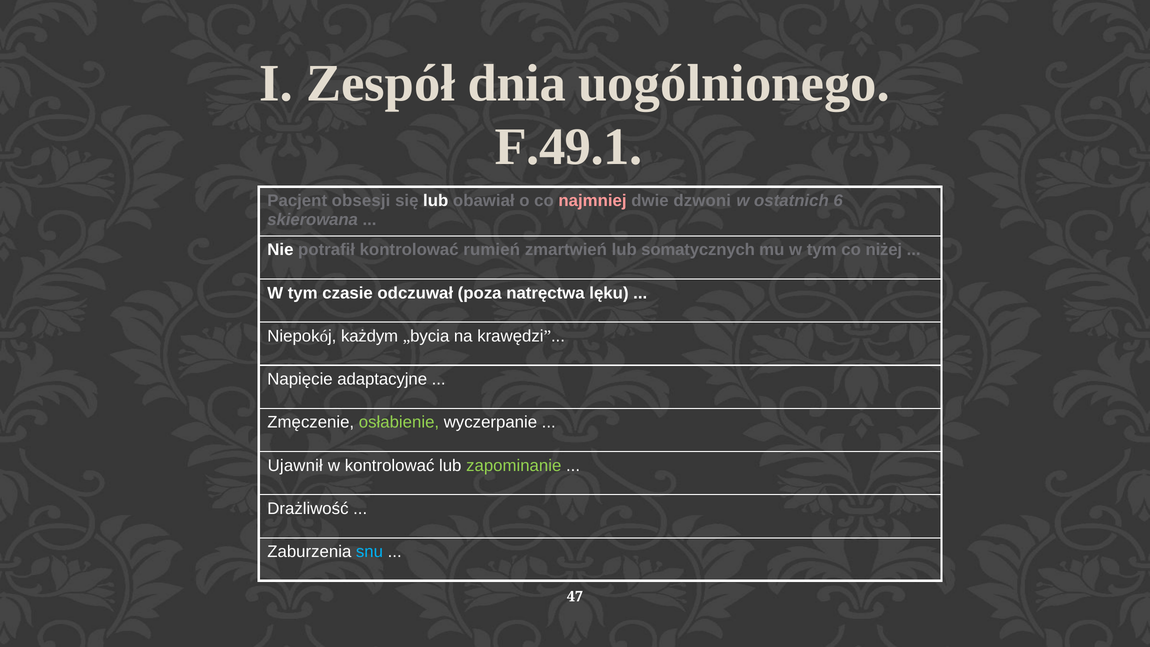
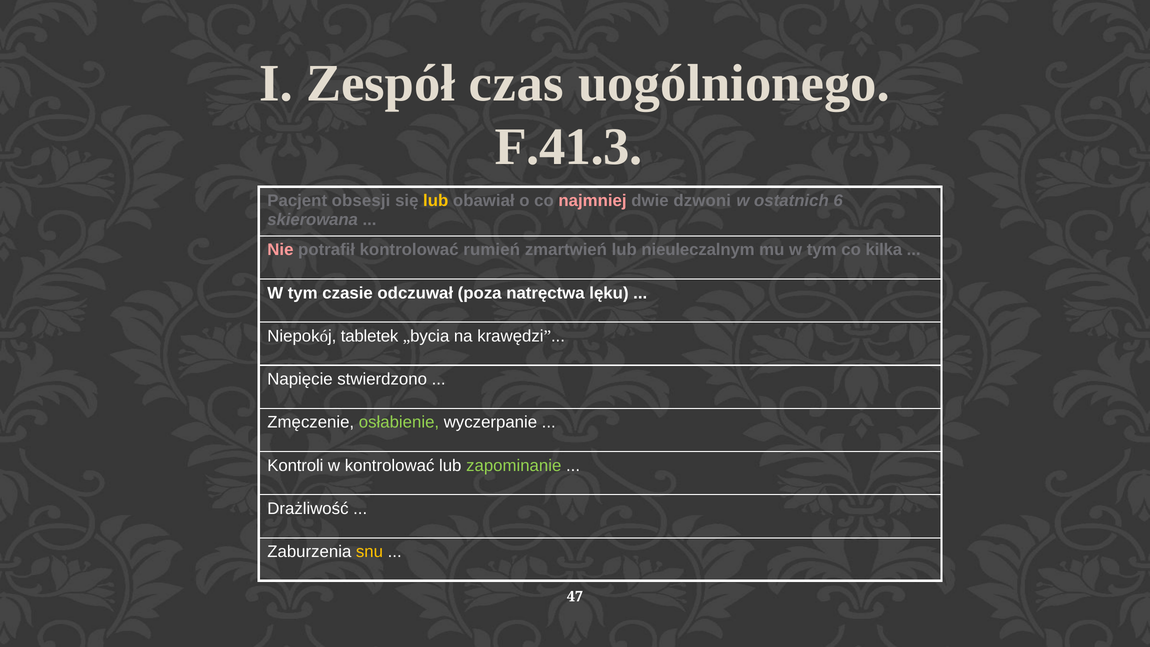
dnia: dnia -> czas
F.49.1: F.49.1 -> F.41.3
lub at (436, 201) colour: white -> yellow
Nie colour: white -> pink
somatycznych: somatycznych -> nieuleczalnym
niżej: niżej -> kilka
każdym: każdym -> tabletek
adaptacyjne: adaptacyjne -> stwierdzono
Ujawnił: Ujawnił -> Kontroli
snu colour: light blue -> yellow
